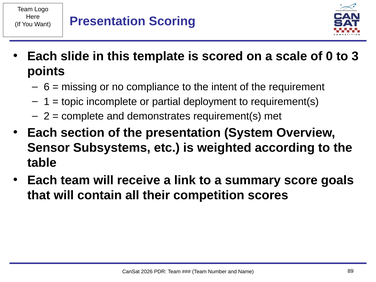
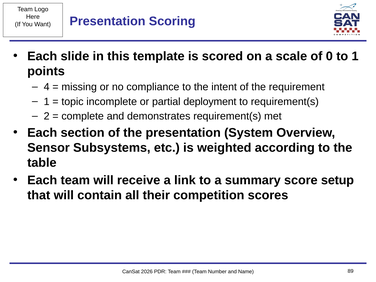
to 3: 3 -> 1
6: 6 -> 4
goals: goals -> setup
